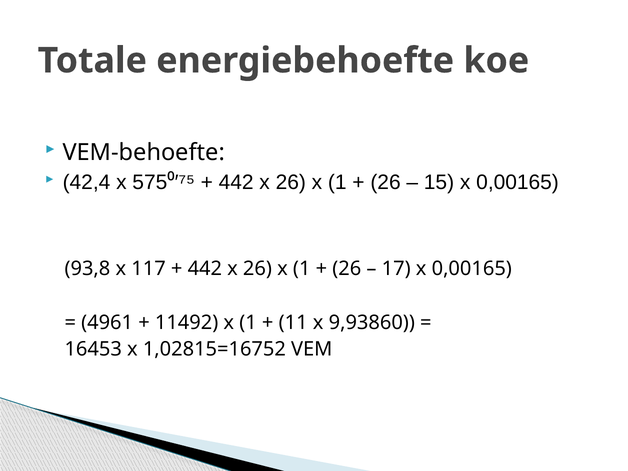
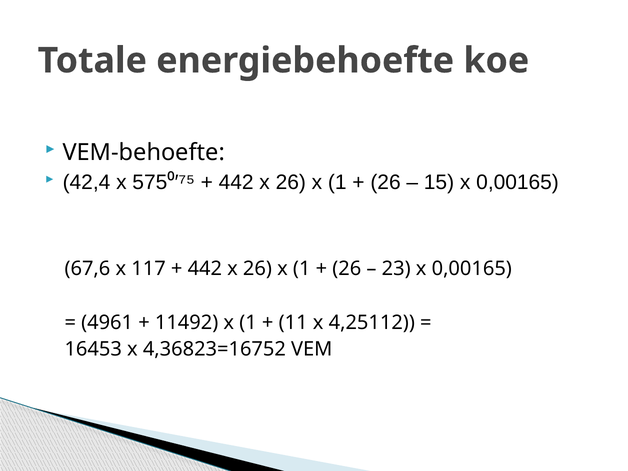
93,8: 93,8 -> 67,6
17: 17 -> 23
9,93860: 9,93860 -> 4,25112
1,02815=16752: 1,02815=16752 -> 4,36823=16752
